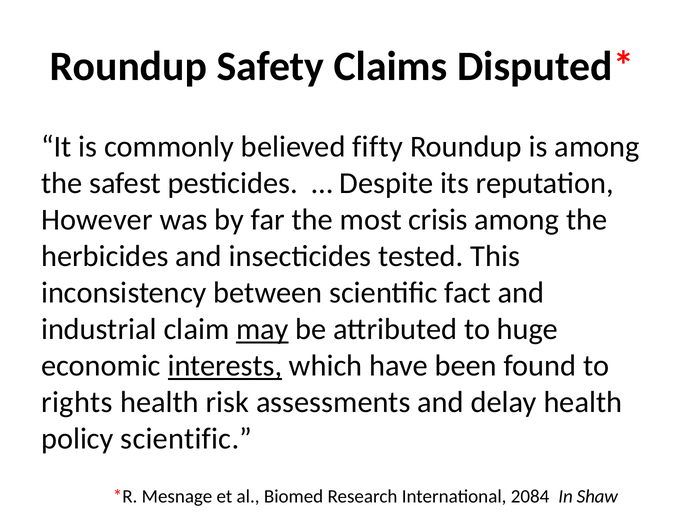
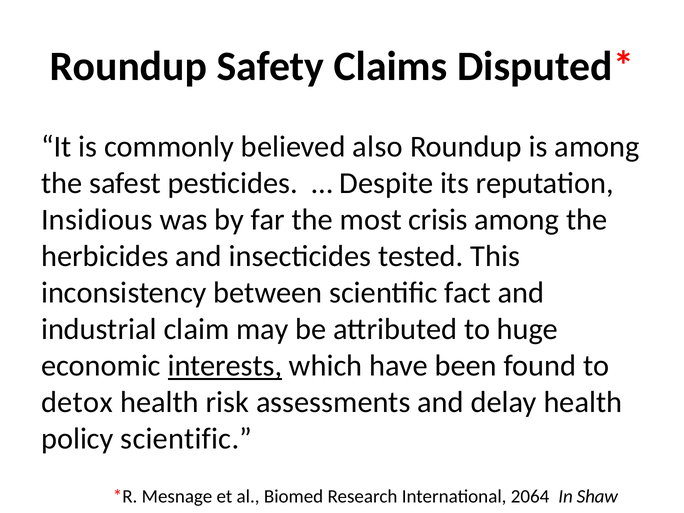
fifty: fifty -> also
However: However -> Insidious
may underline: present -> none
rights: rights -> detox
2084: 2084 -> 2064
